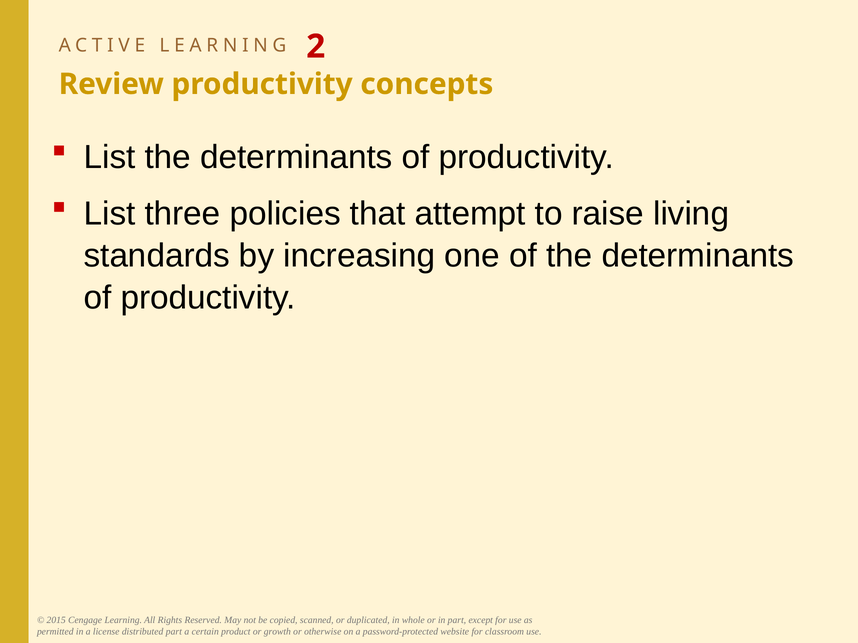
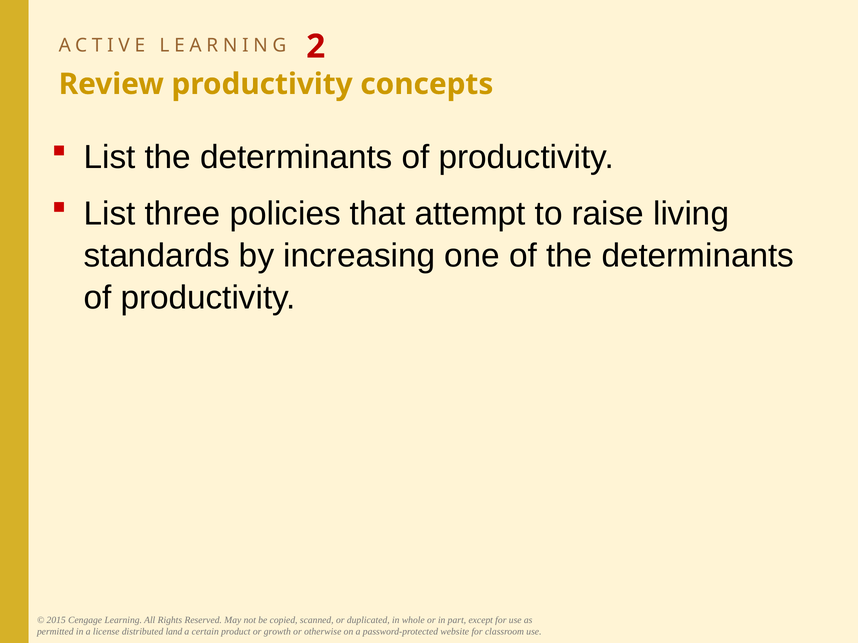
distributed part: part -> land
